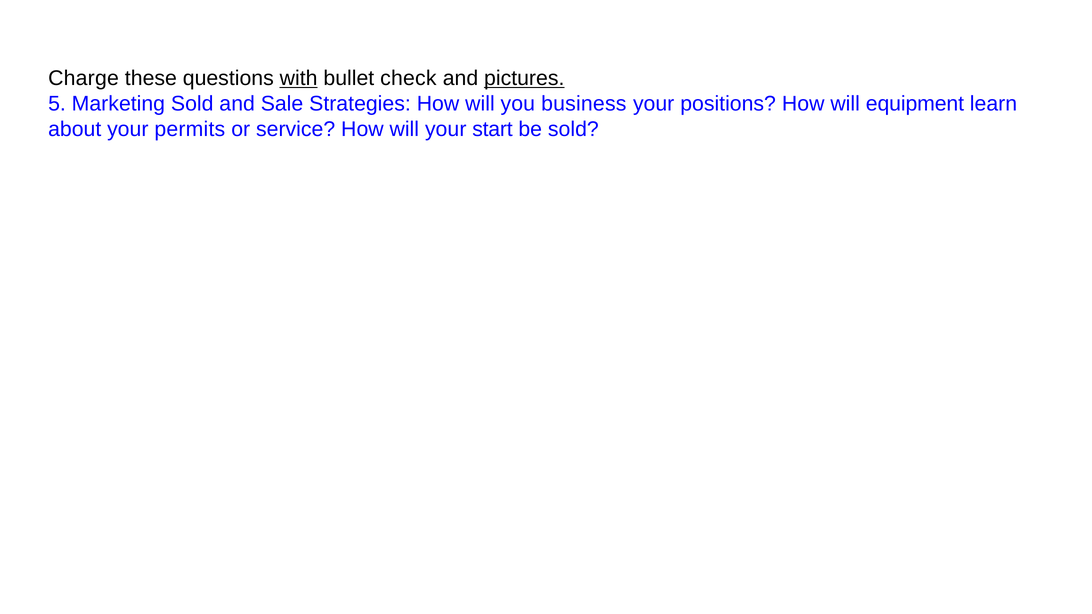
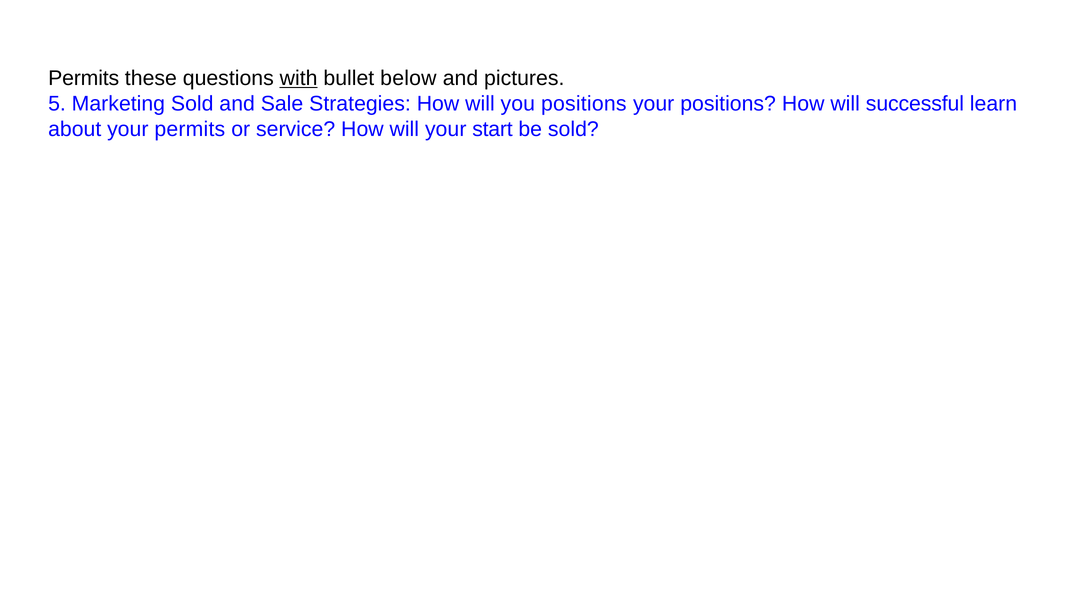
Charge at (83, 78): Charge -> Permits
check: check -> below
pictures underline: present -> none
you business: business -> positions
equipment: equipment -> successful
